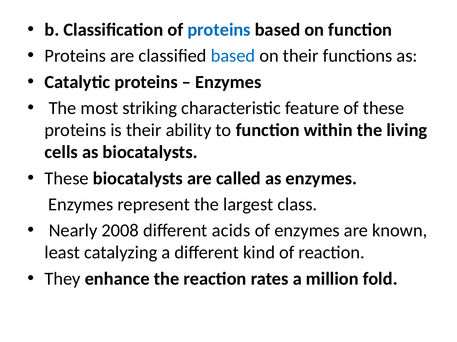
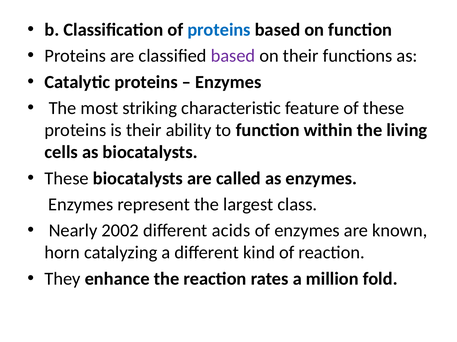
based at (233, 56) colour: blue -> purple
2008: 2008 -> 2002
least: least -> horn
